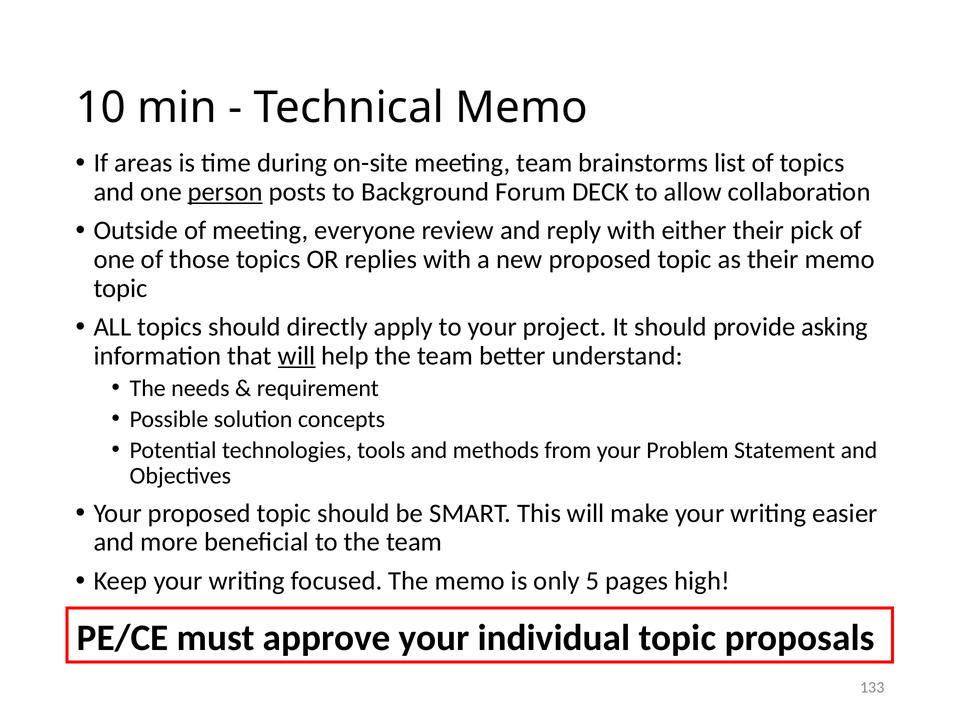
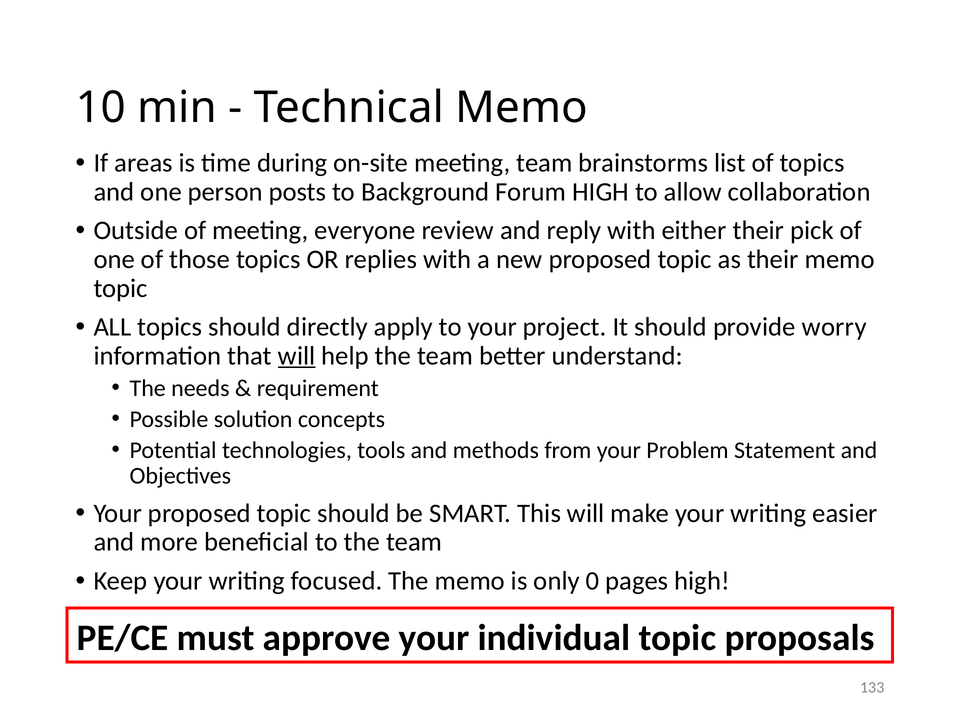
person underline: present -> none
Forum DECK: DECK -> HIGH
asking: asking -> worry
5: 5 -> 0
